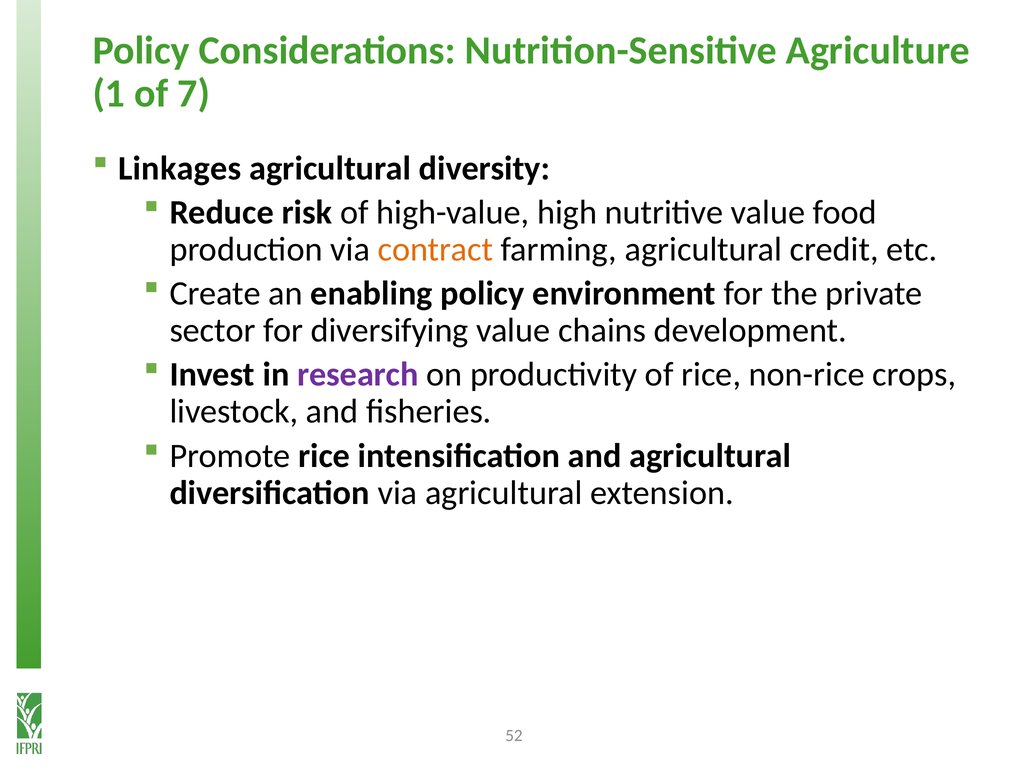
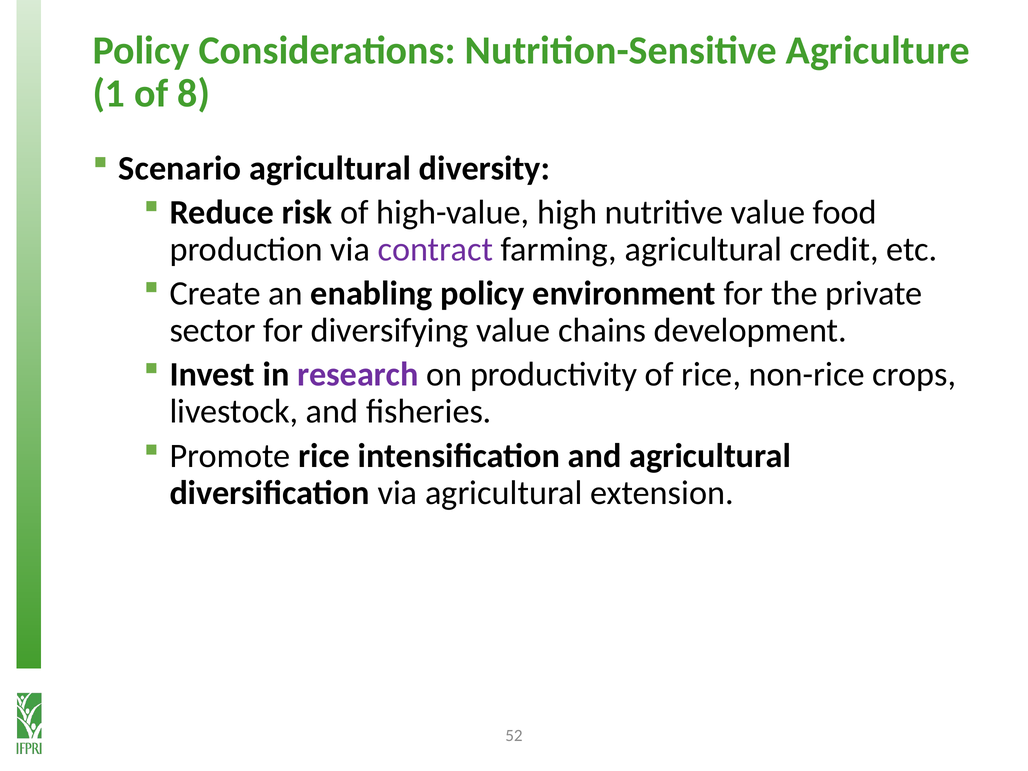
7: 7 -> 8
Linkages: Linkages -> Scenario
contract colour: orange -> purple
